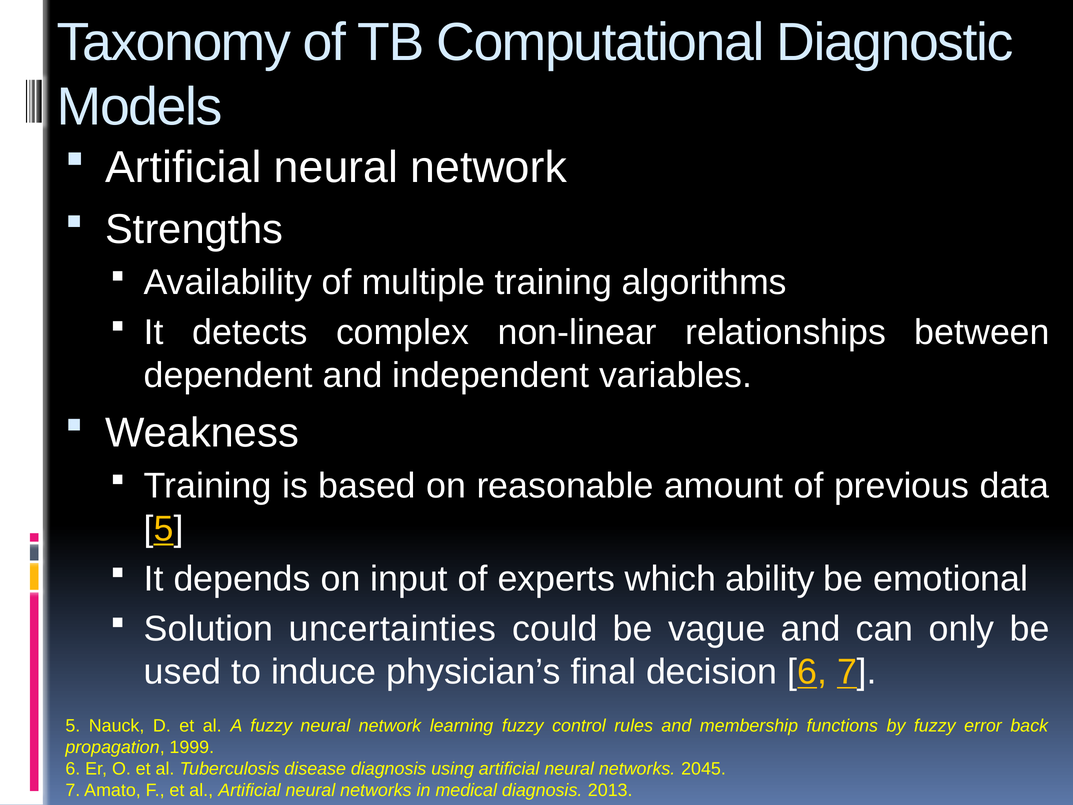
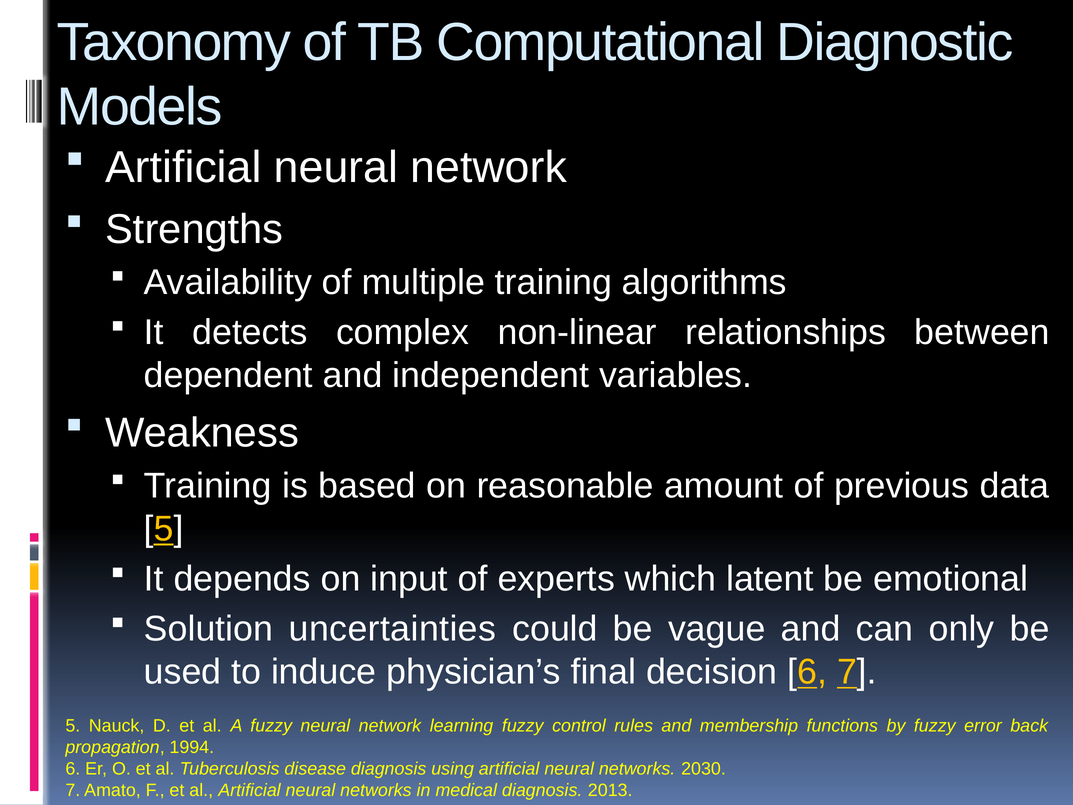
ability: ability -> latent
1999: 1999 -> 1994
2045: 2045 -> 2030
